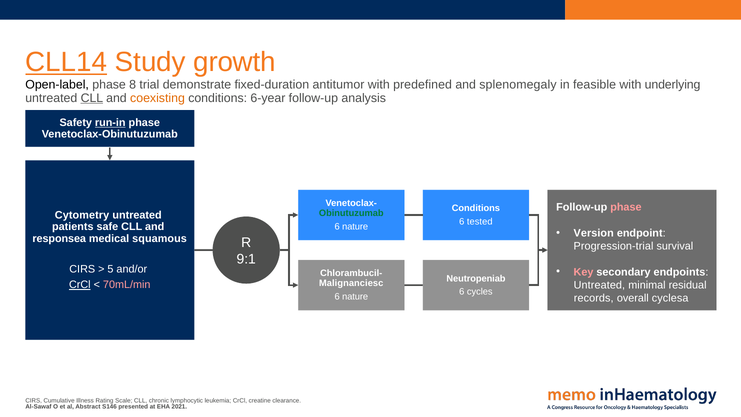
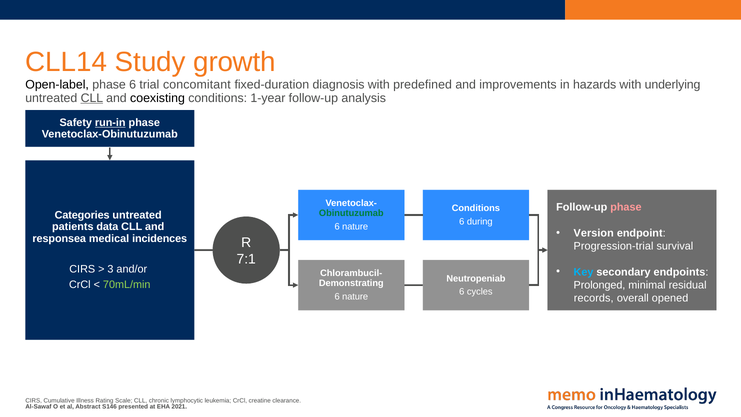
CLL14 underline: present -> none
phase 8: 8 -> 6
demonstrate: demonstrate -> concomitant
antitumor: antitumor -> diagnosis
splenomegaly: splenomegaly -> improvements
feasible: feasible -> hazards
coexisting colour: orange -> black
6-year: 6-year -> 1-year
Cytometry: Cytometry -> Categories
tested: tested -> during
safe: safe -> data
squamous: squamous -> incidences
9:1: 9:1 -> 7:1
5: 5 -> 3
Key colour: pink -> light blue
Malignanciesc: Malignanciesc -> Demonstrating
CrCl at (80, 285) underline: present -> none
70mL/min colour: pink -> light green
Untreated at (599, 285): Untreated -> Prolonged
cyclesa: cyclesa -> opened
